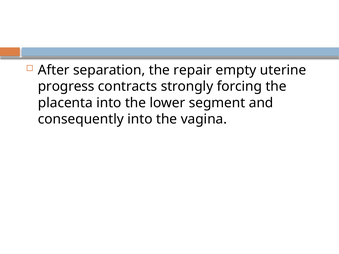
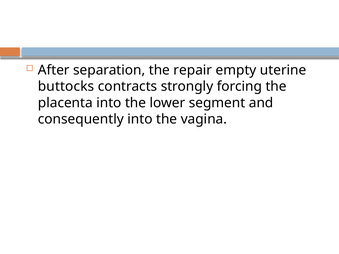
progress: progress -> buttocks
